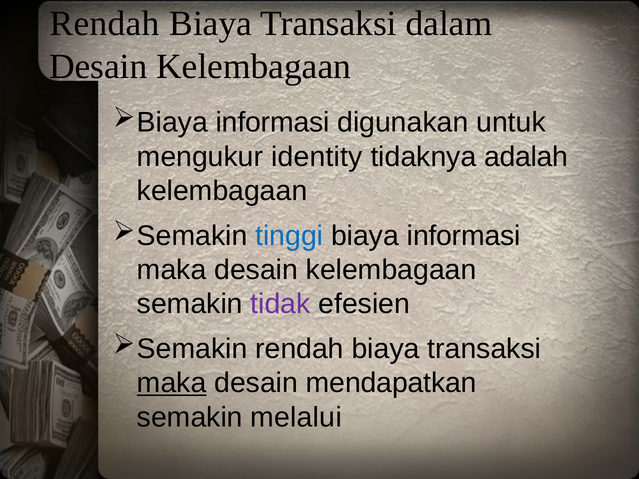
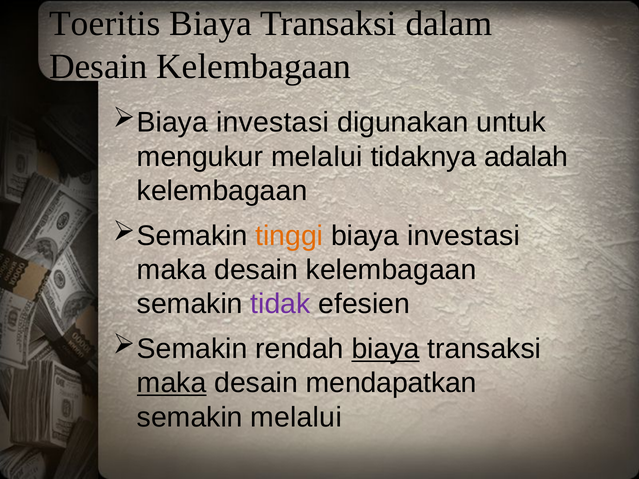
Rendah at (105, 24): Rendah -> Toeritis
informasi at (273, 123): informasi -> investasi
mengukur identity: identity -> melalui
tinggi colour: blue -> orange
biaya informasi: informasi -> investasi
biaya at (386, 349) underline: none -> present
